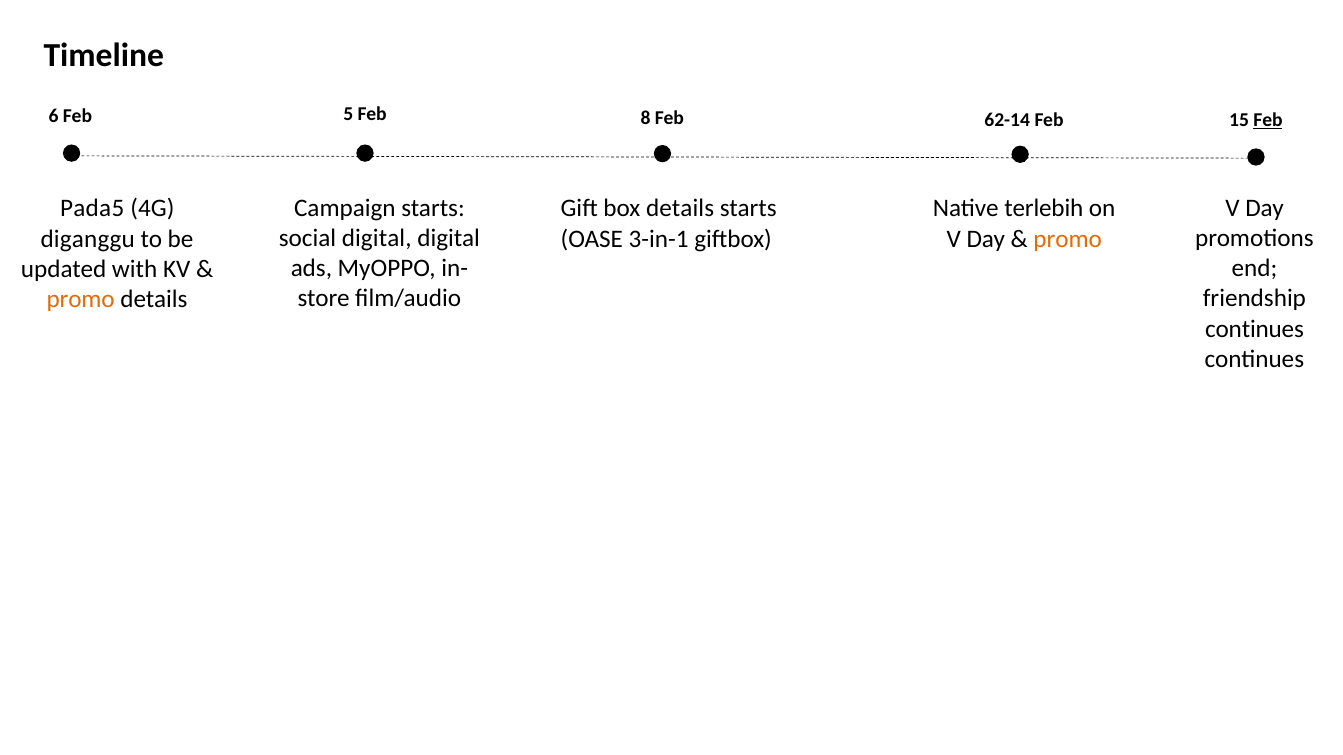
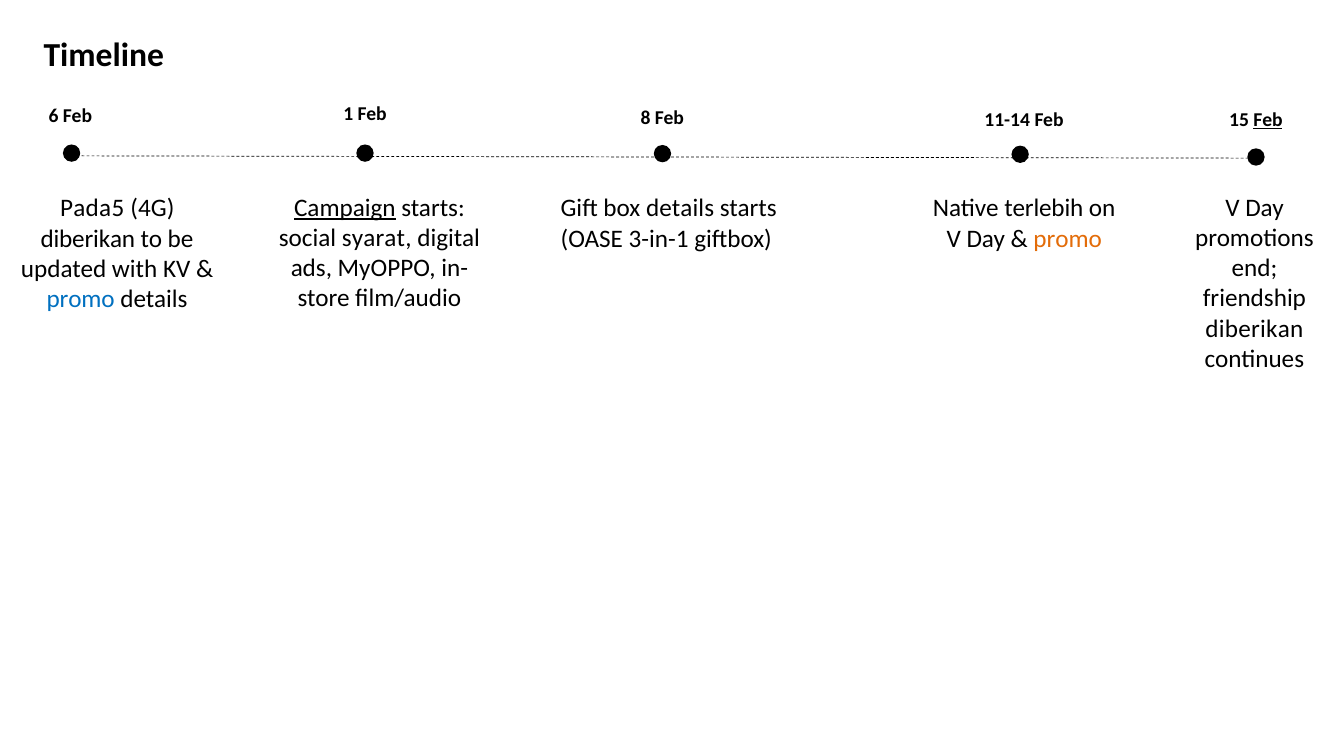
5: 5 -> 1
62-14: 62-14 -> 11-14
Campaign underline: none -> present
social digital: digital -> syarat
diganggu at (88, 239): diganggu -> diberikan
promo at (81, 299) colour: orange -> blue
continues at (1255, 329): continues -> diberikan
